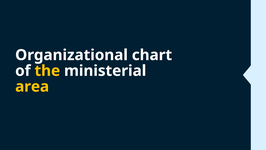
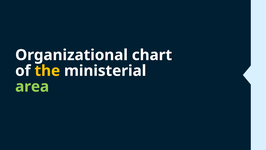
area colour: yellow -> light green
